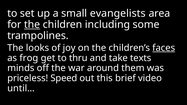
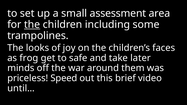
evangelists: evangelists -> assessment
faces underline: present -> none
thru: thru -> safe
texts: texts -> later
